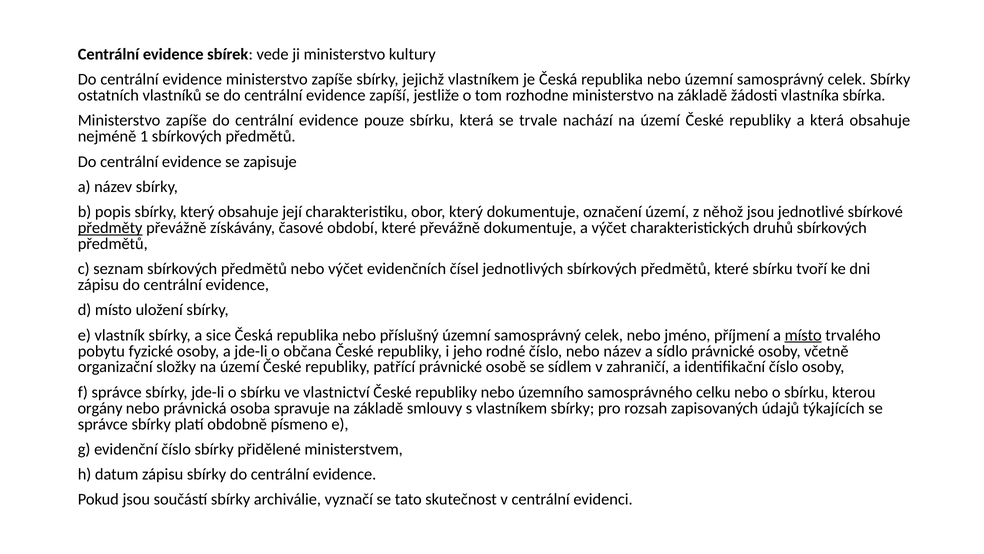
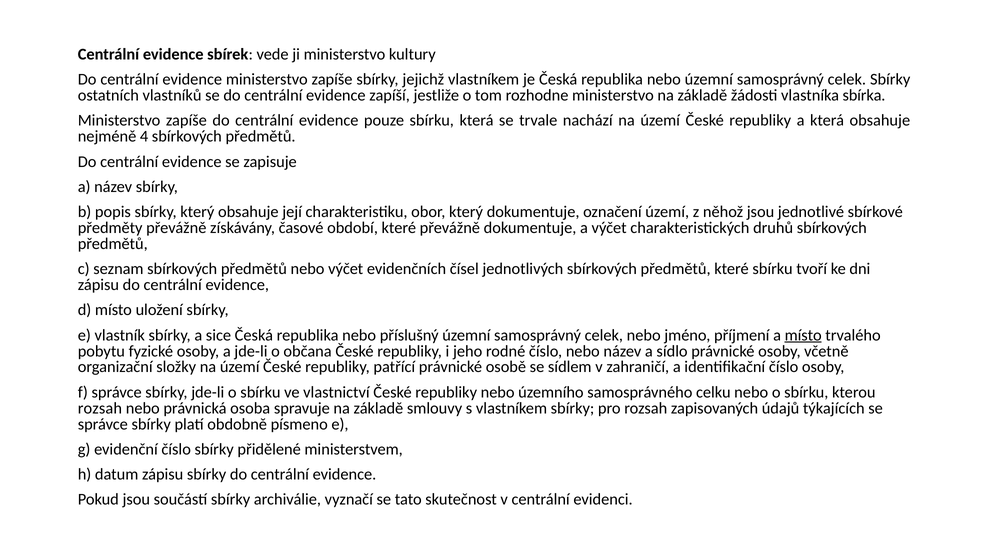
1: 1 -> 4
předměty underline: present -> none
orgány at (100, 408): orgány -> rozsah
